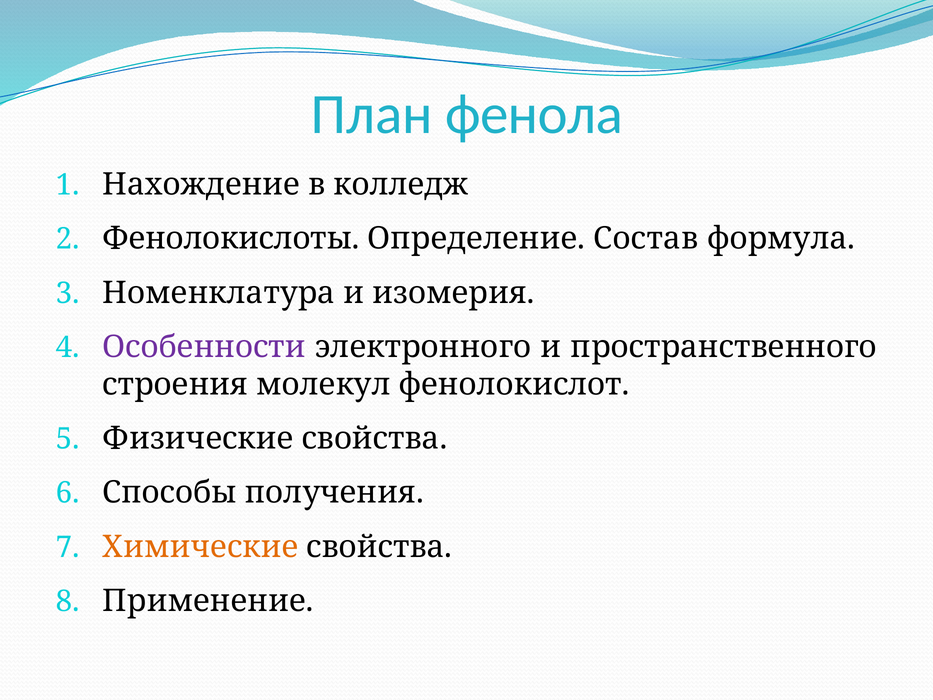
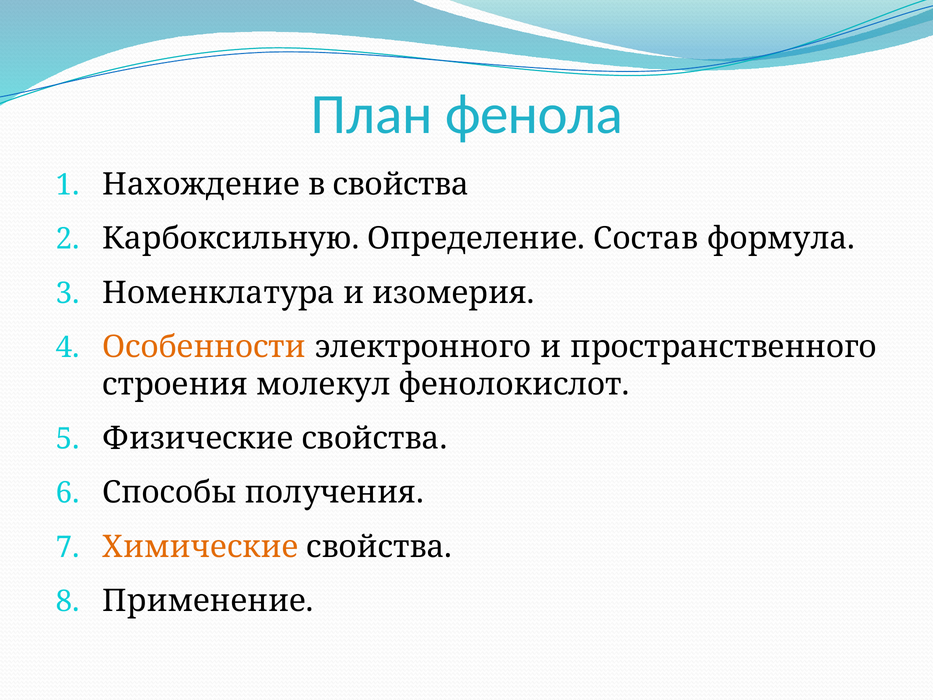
в колледж: колледж -> свойства
Фенолокислоты: Фенолокислоты -> Карбоксильную
Особенности colour: purple -> orange
